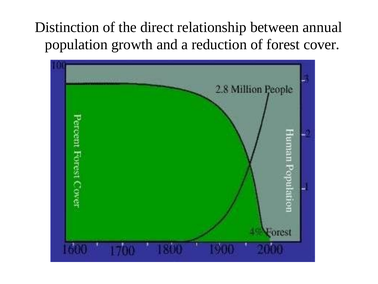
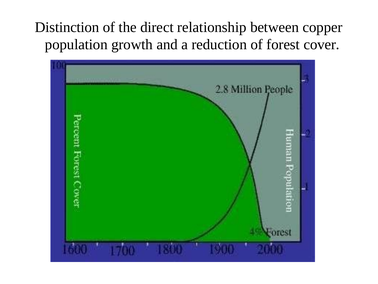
annual: annual -> copper
